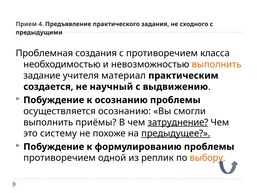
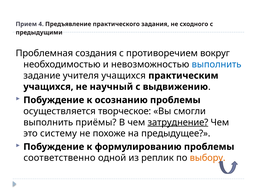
класса: класса -> вокруг
выполнить at (217, 64) colour: orange -> blue
учителя материал: материал -> учащихся
создается at (48, 87): создается -> учащихся
осуществляется осознанию: осознанию -> творческое
предыдущее underline: present -> none
противоречием at (60, 158): противоречием -> соответственно
